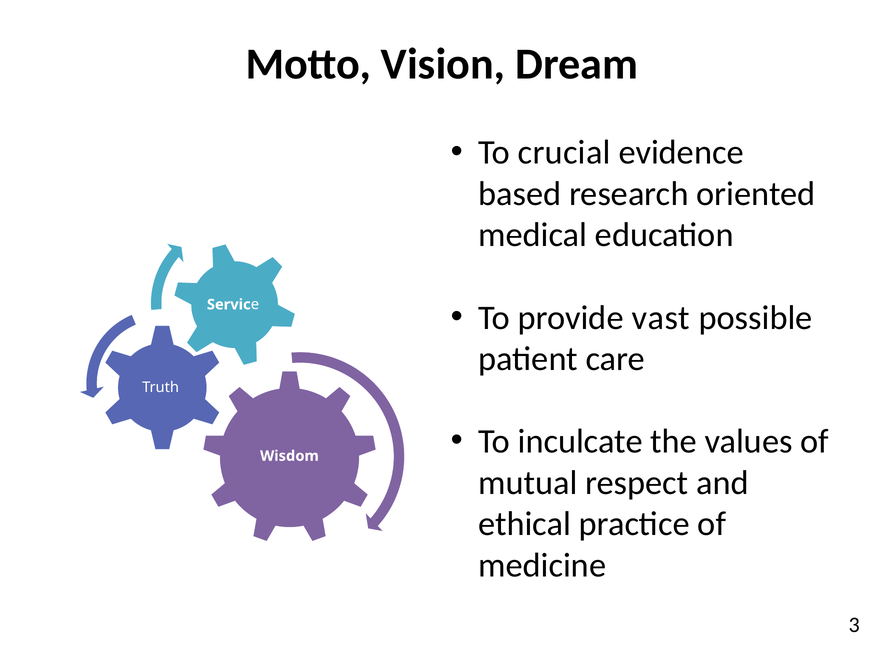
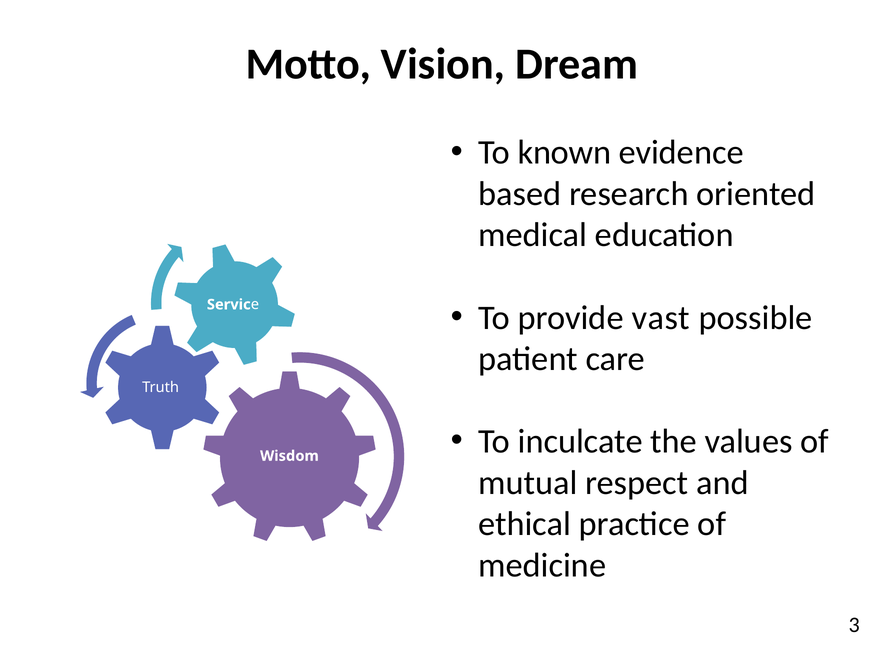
crucial: crucial -> known
